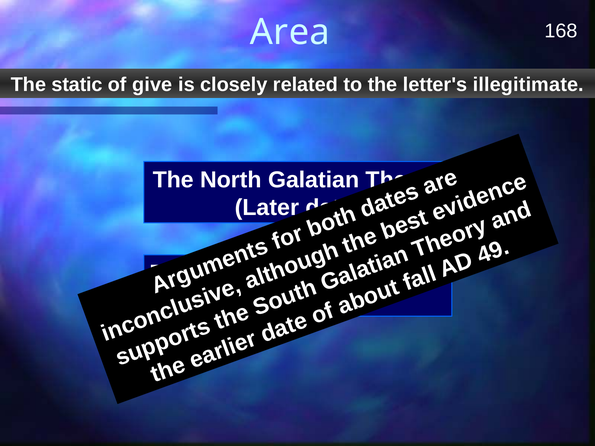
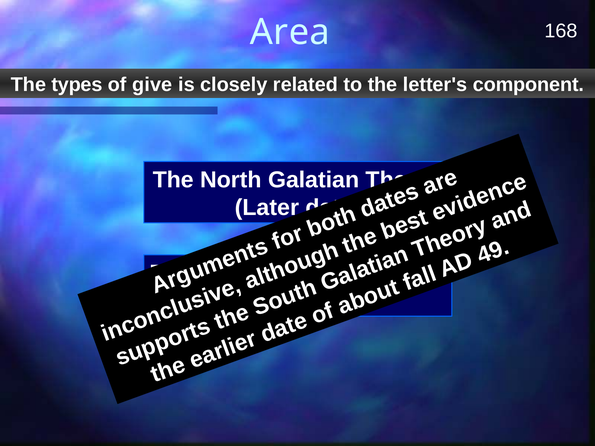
static: static -> types
illegitimate: illegitimate -> component
